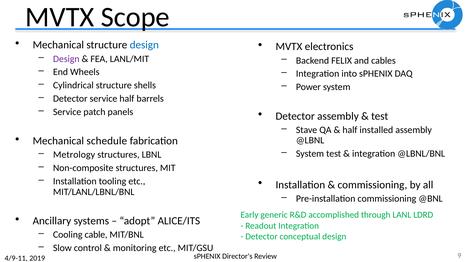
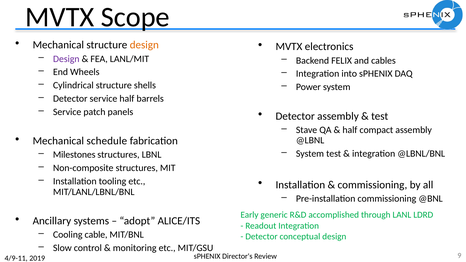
design at (144, 45) colour: blue -> orange
installed: installed -> compact
Metrology: Metrology -> Milestones
